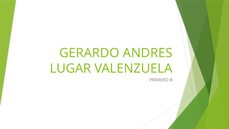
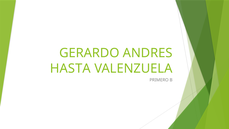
LUGAR: LUGAR -> HASTA
